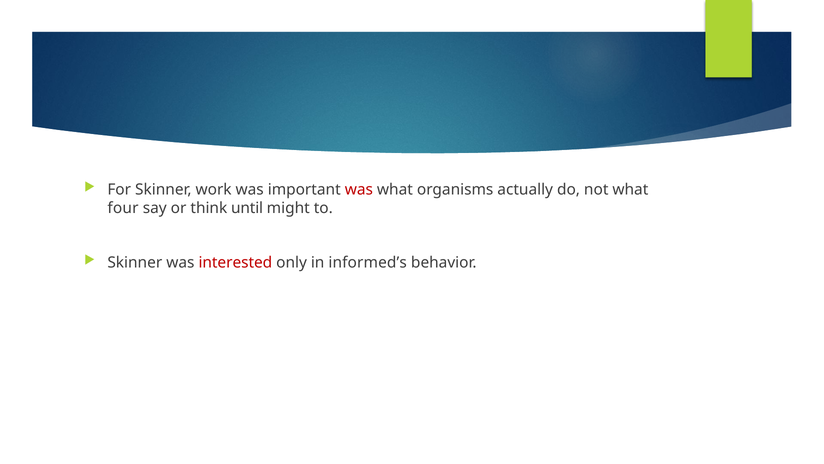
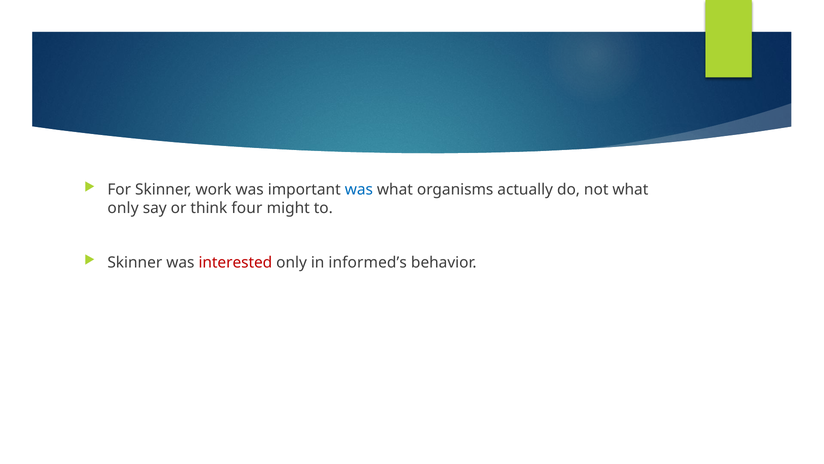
was at (359, 189) colour: red -> blue
four at (123, 208): four -> only
until: until -> four
